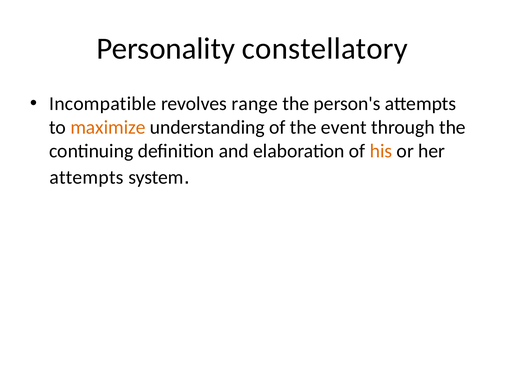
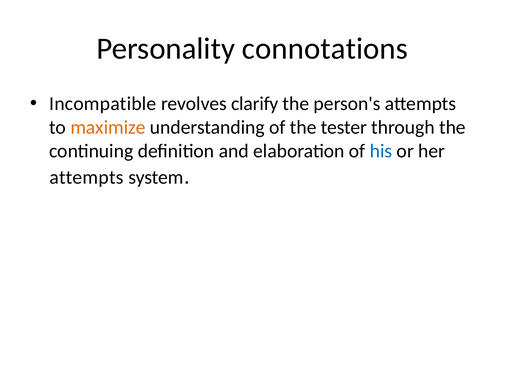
constellatory: constellatory -> connotations
range: range -> clarify
event: event -> tester
his colour: orange -> blue
